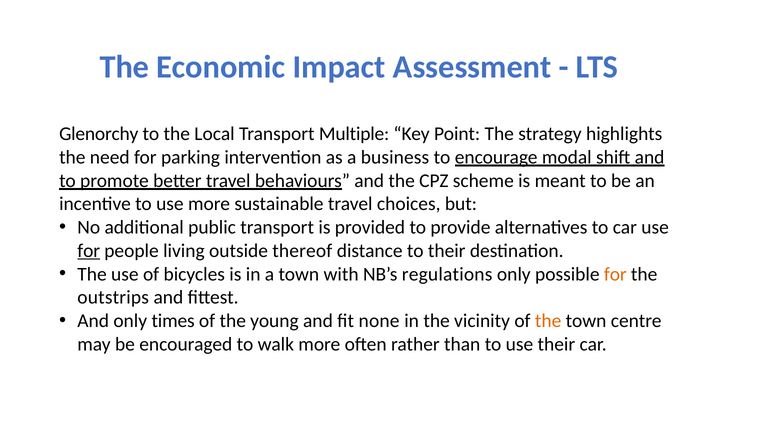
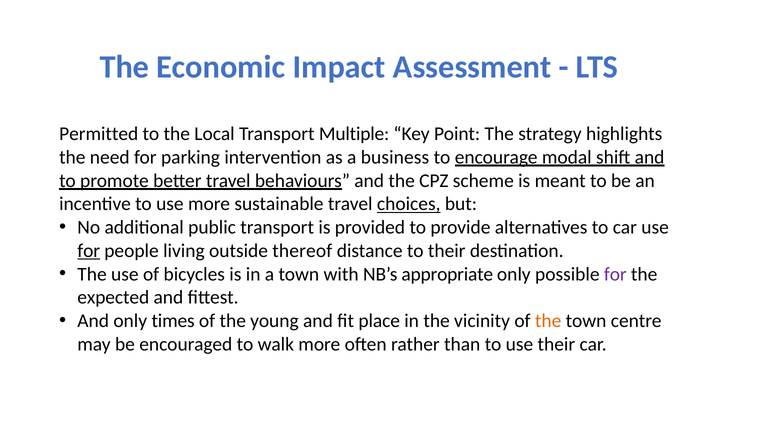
Glenorchy: Glenorchy -> Permitted
choices underline: none -> present
regulations: regulations -> appropriate
for at (615, 274) colour: orange -> purple
outstrips: outstrips -> expected
none: none -> place
